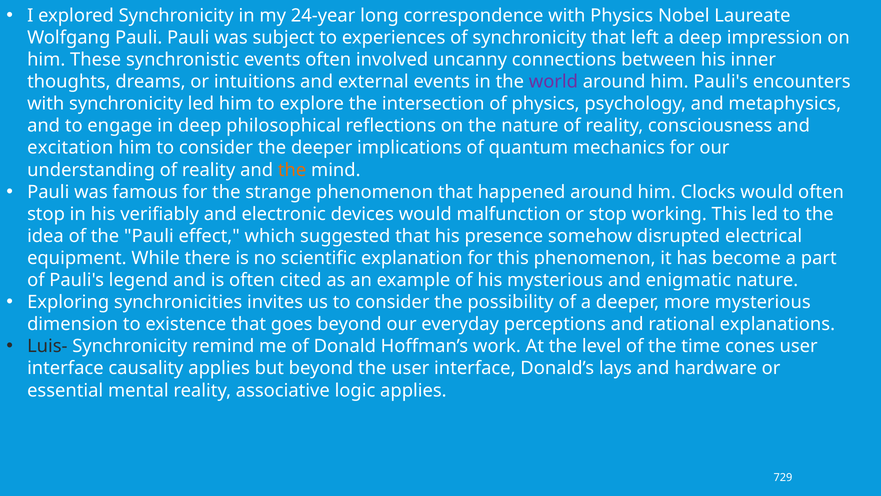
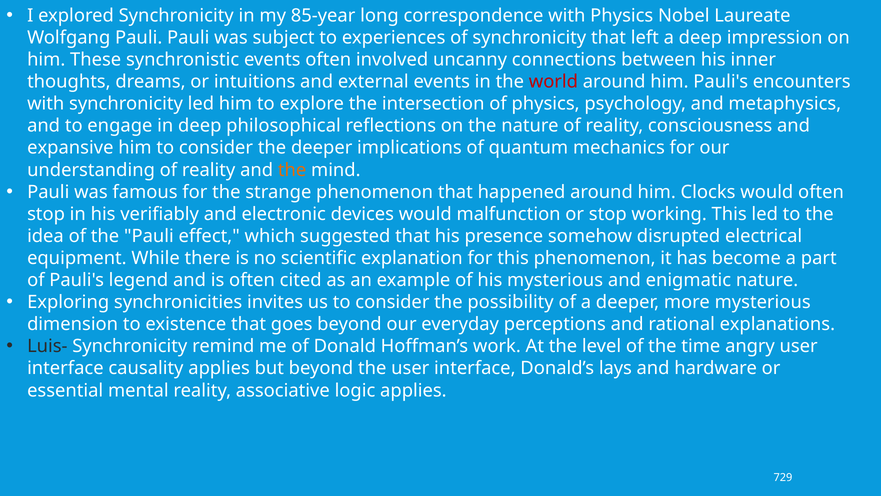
24-year: 24-year -> 85-year
world colour: purple -> red
excitation: excitation -> expansive
cones: cones -> angry
